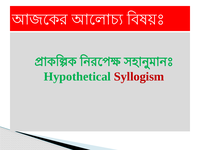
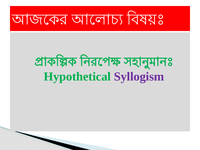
Syllogism colour: red -> purple
